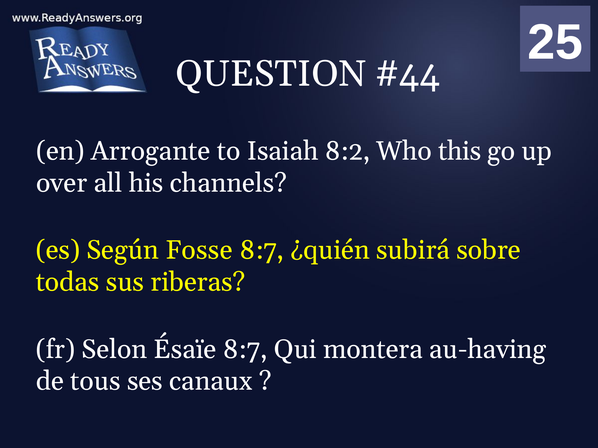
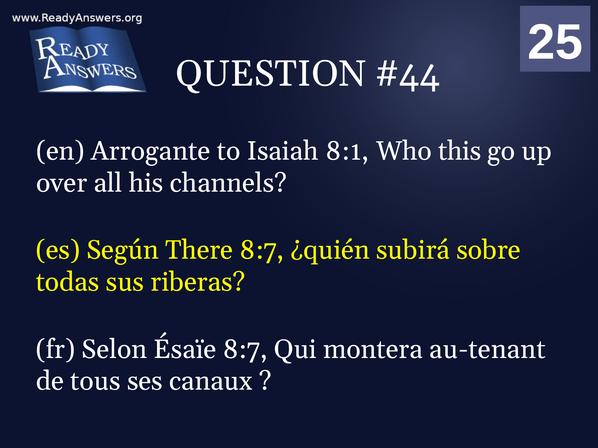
8:2: 8:2 -> 8:1
Fosse: Fosse -> There
au-having: au-having -> au-tenant
